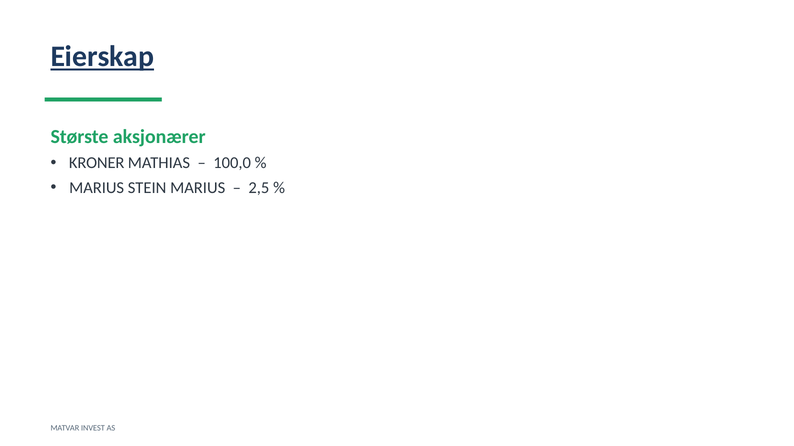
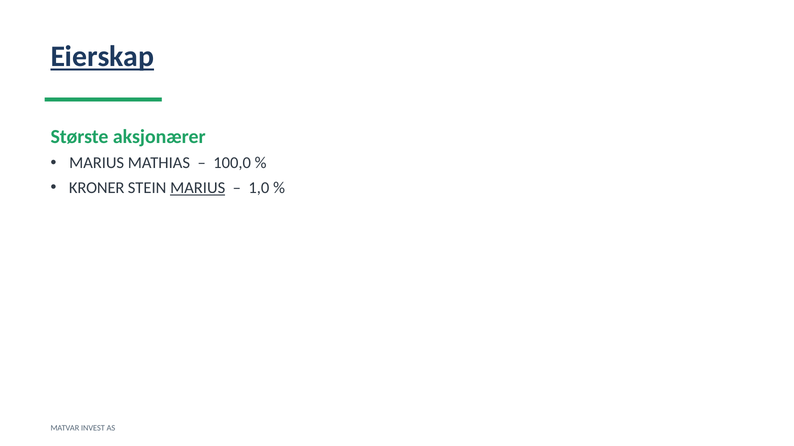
KRONER at (97, 163): KRONER -> MARIUS
MARIUS at (97, 188): MARIUS -> KRONER
MARIUS at (198, 188) underline: none -> present
2,5: 2,5 -> 1,0
